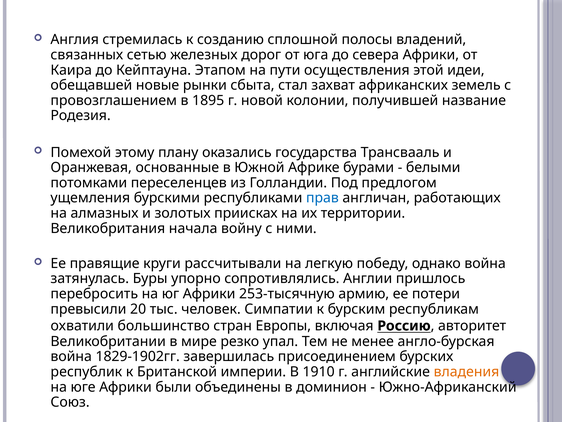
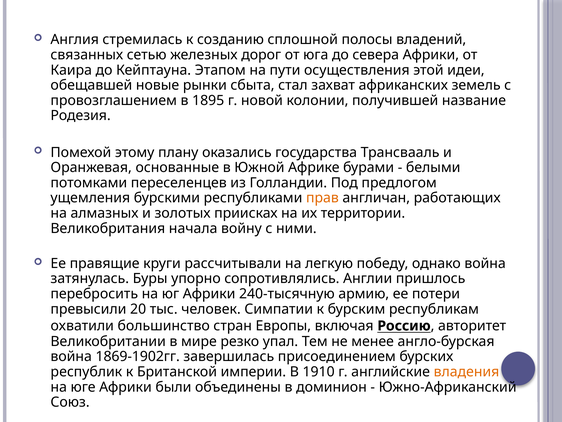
прав colour: blue -> orange
253-тысячную: 253-тысячную -> 240-тысячную
1829-1902гг: 1829-1902гг -> 1869-1902гг
